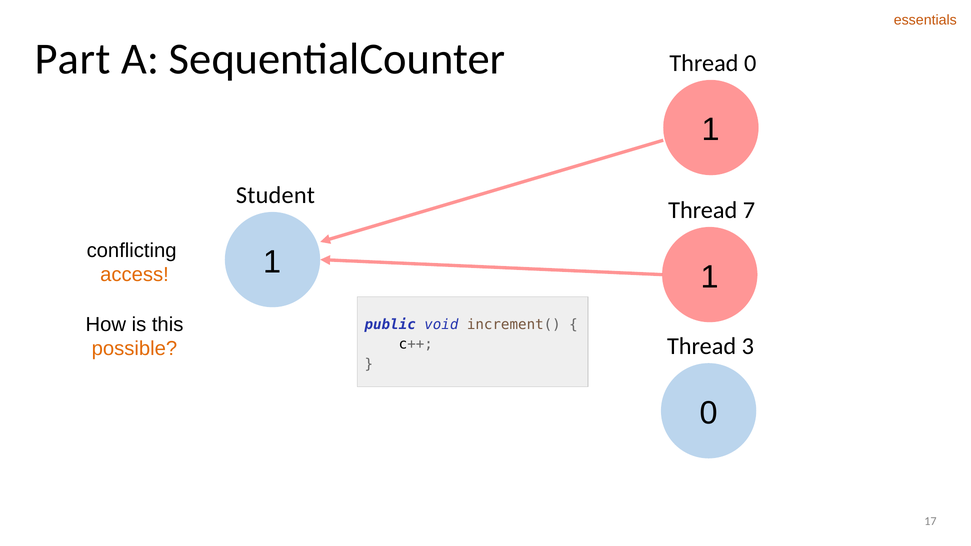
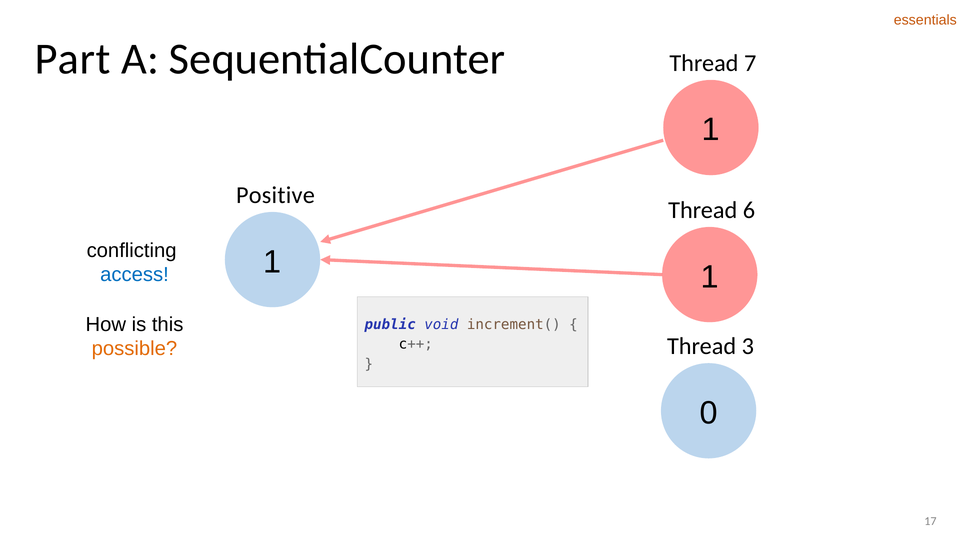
Thread 0: 0 -> 7
Student: Student -> Positive
7: 7 -> 6
access colour: orange -> blue
